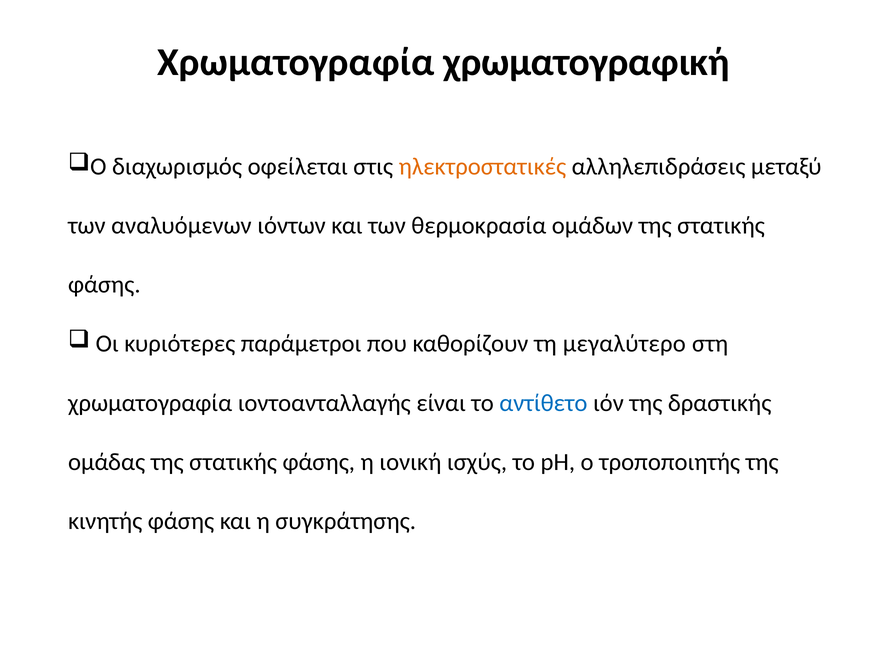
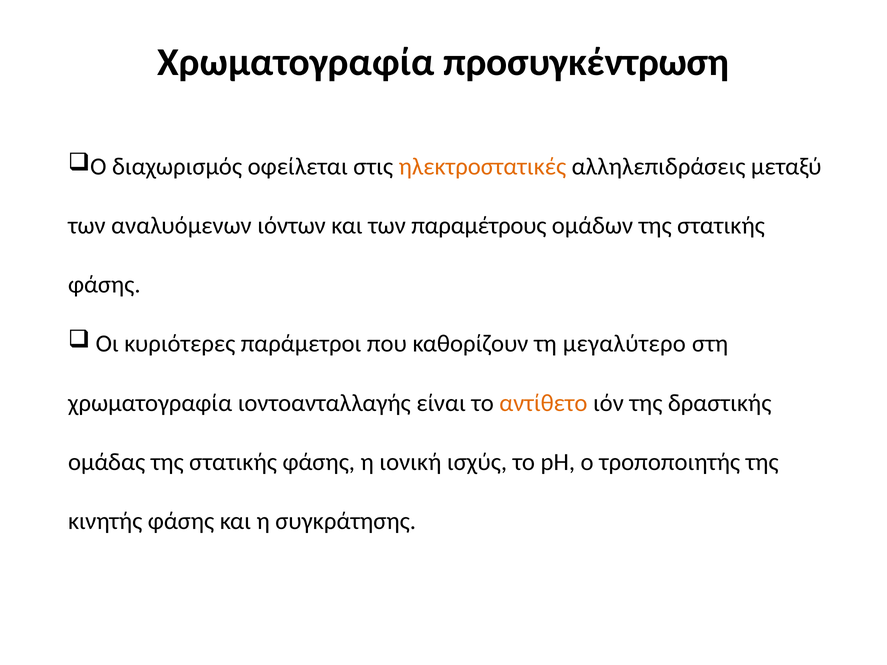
χρωματογραφική: χρωματογραφική -> προσυγκέντρωση
θερμοκρασία: θερμοκρασία -> παραμέτρους
αντίθετο colour: blue -> orange
